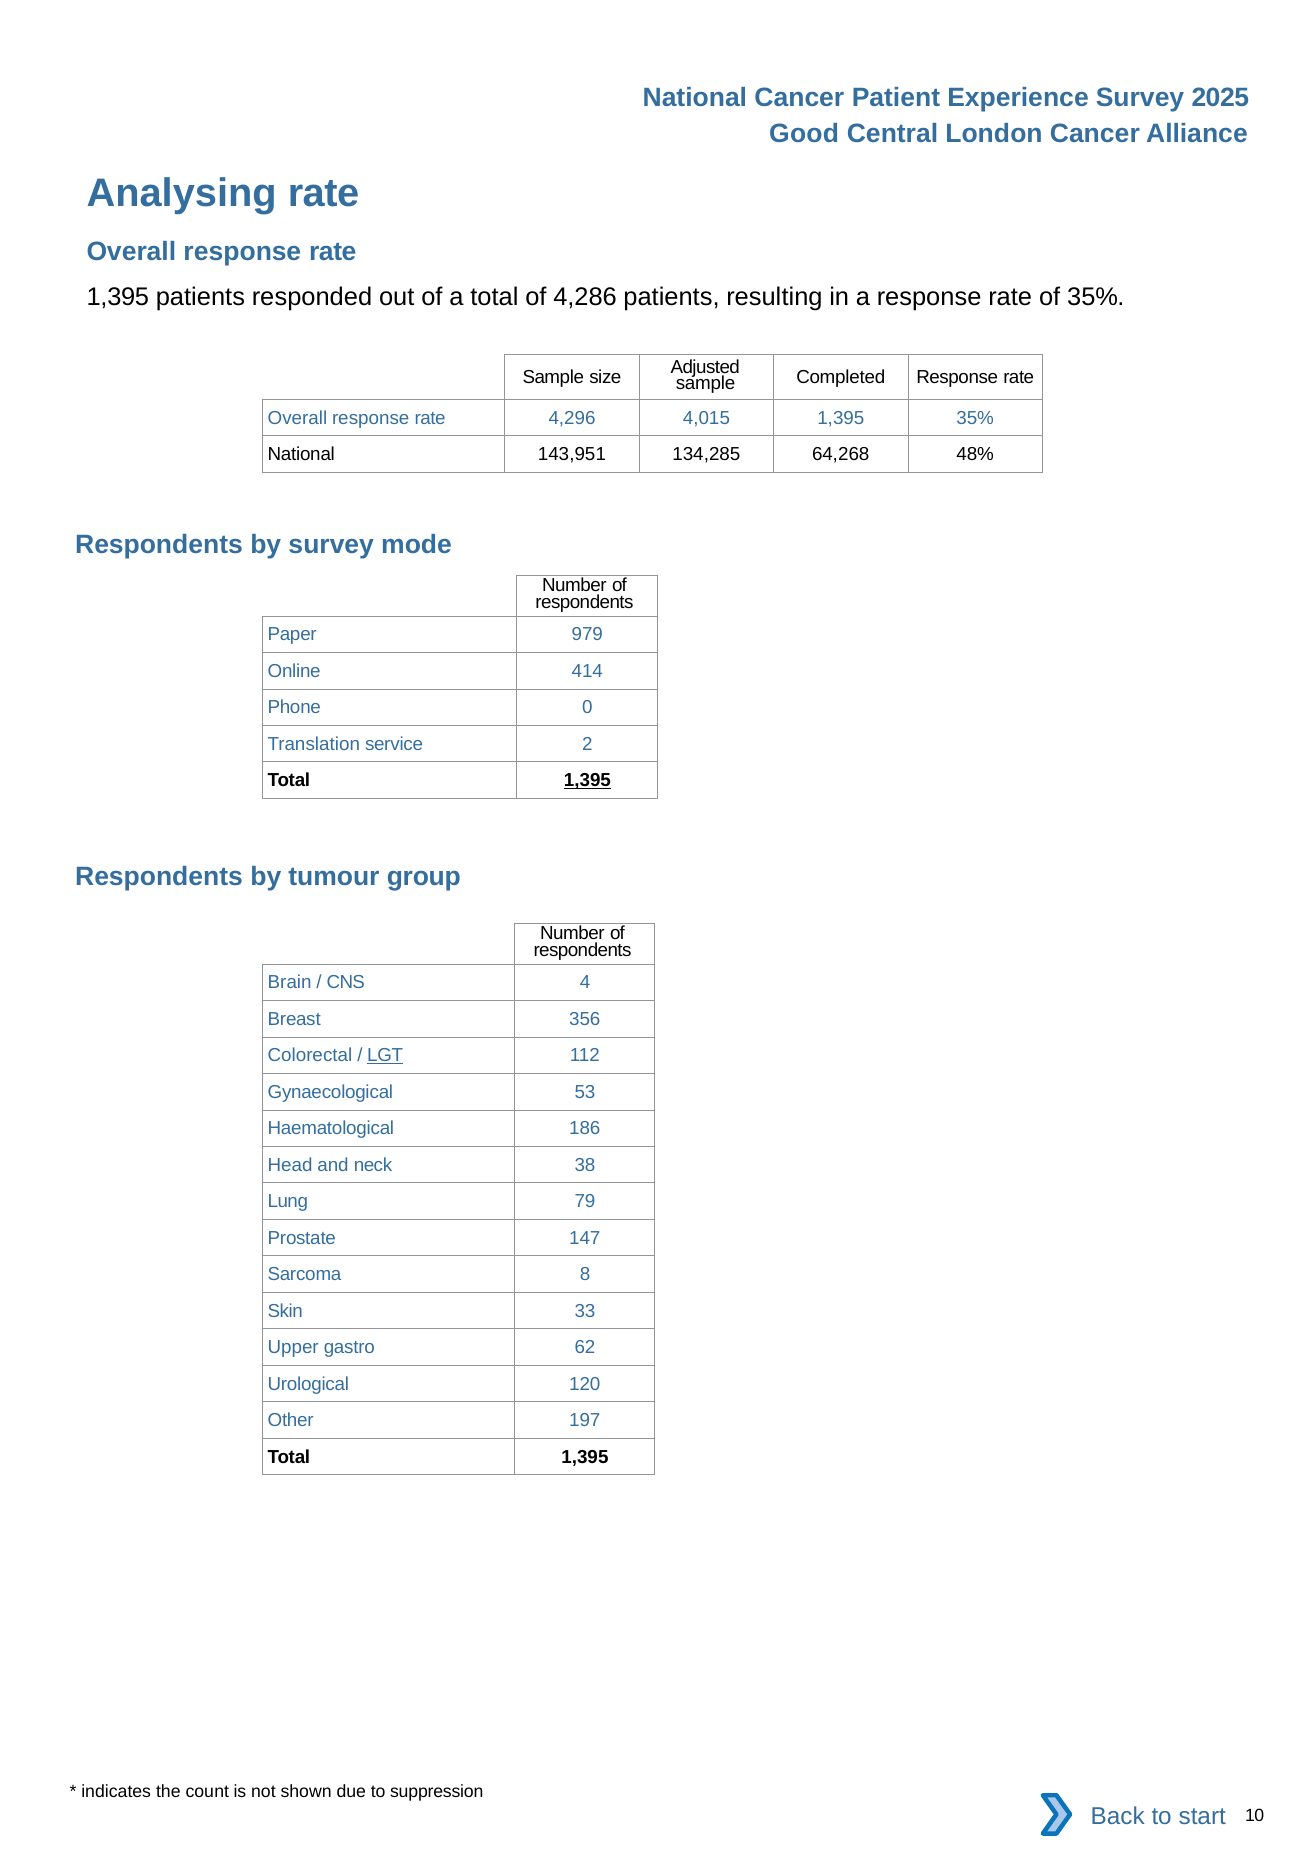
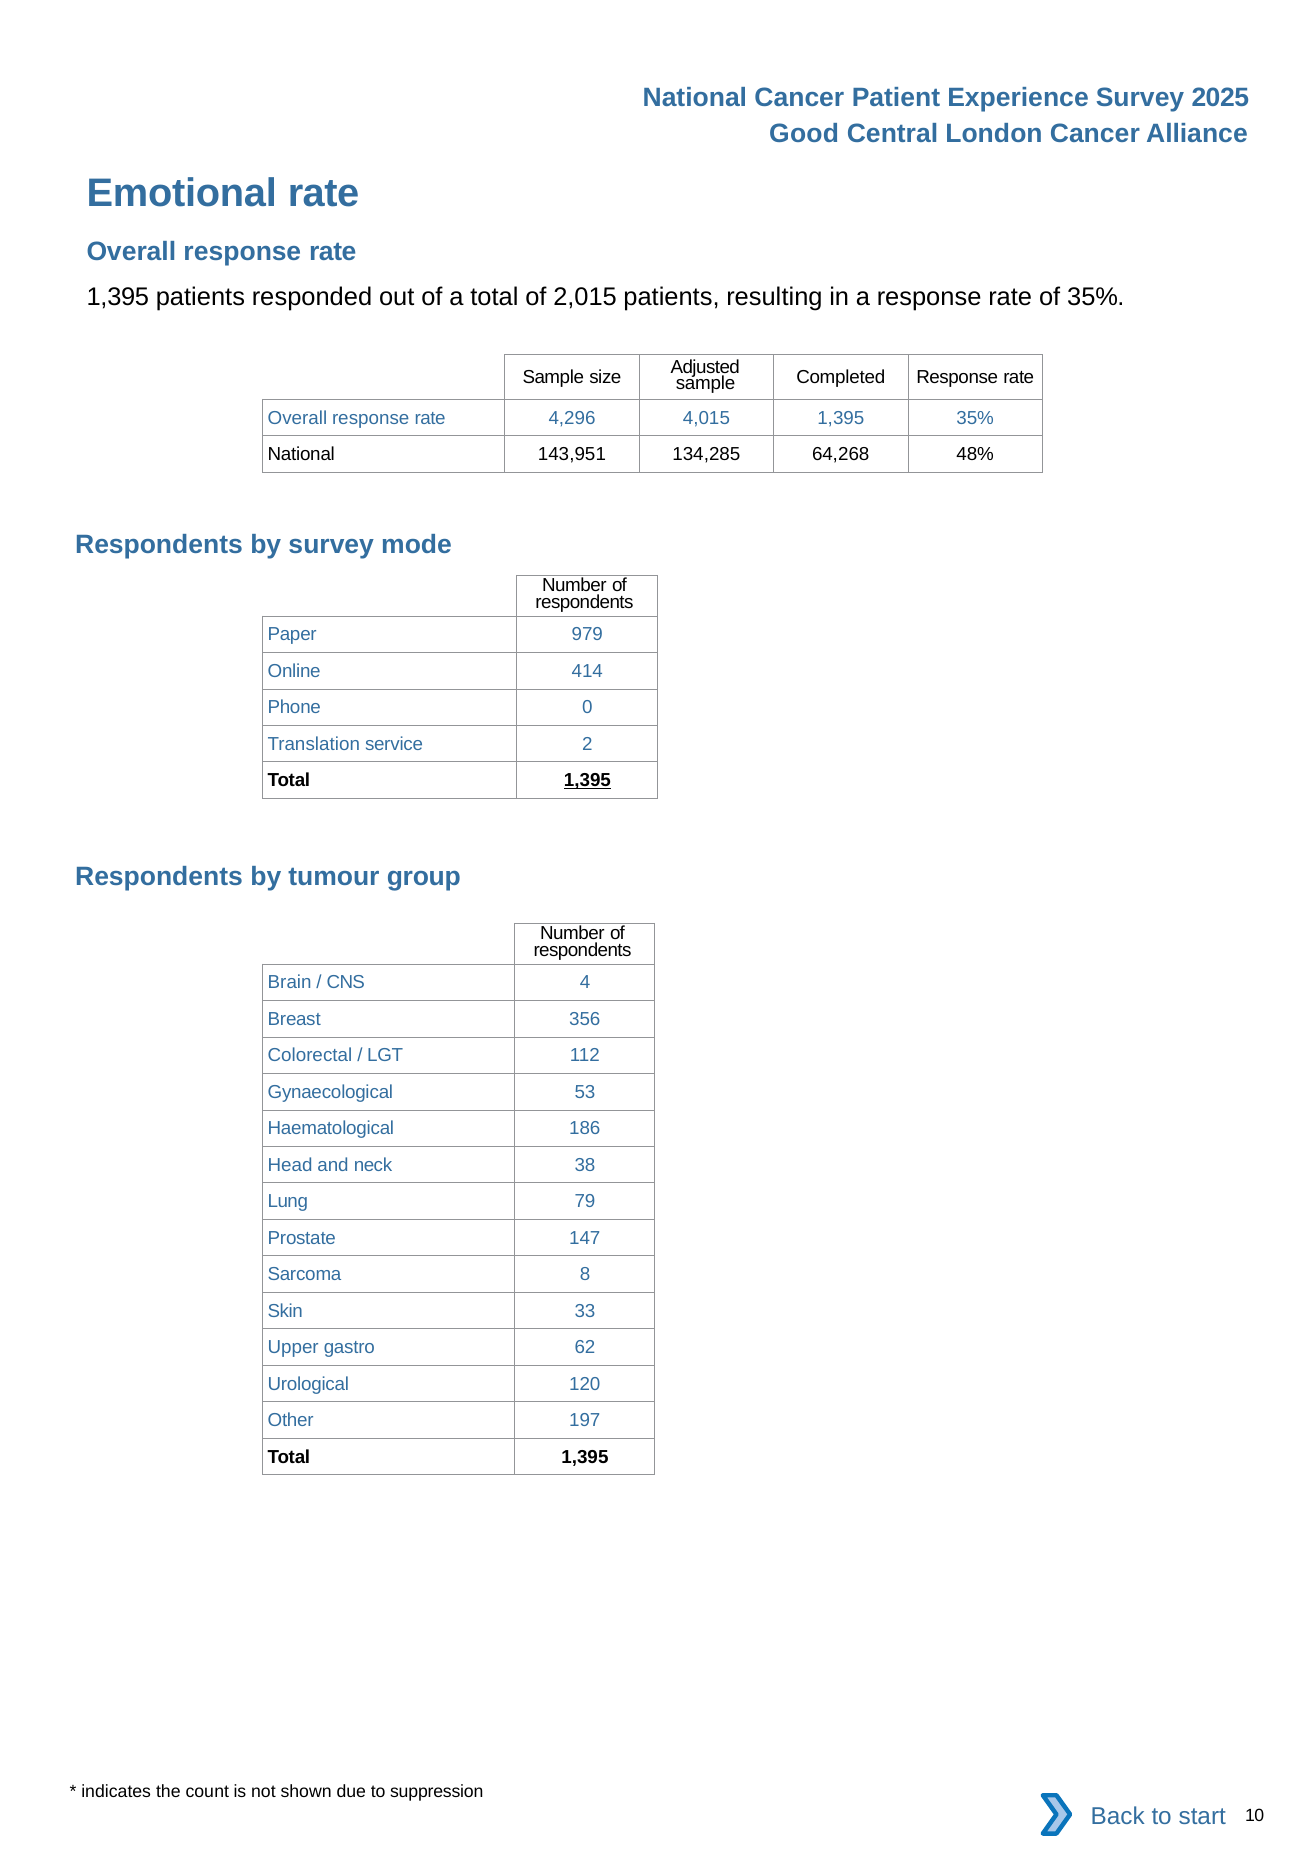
Analysing: Analysing -> Emotional
4,286: 4,286 -> 2,015
LGT underline: present -> none
